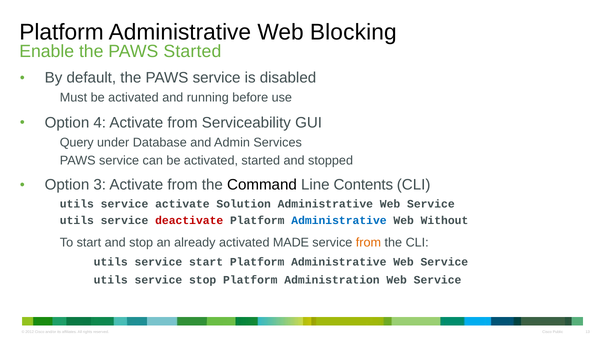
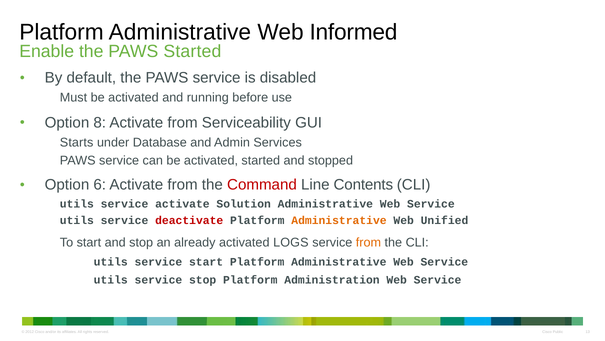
Blocking: Blocking -> Informed
4: 4 -> 8
Query: Query -> Starts
3: 3 -> 6
Command colour: black -> red
Administrative at (339, 220) colour: blue -> orange
Without: Without -> Unified
MADE: MADE -> LOGS
